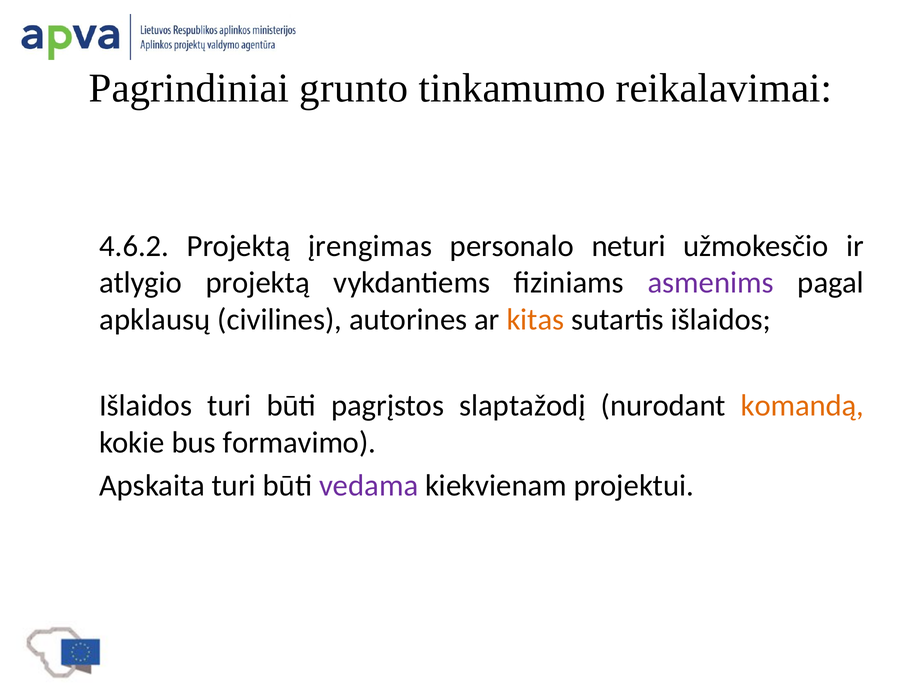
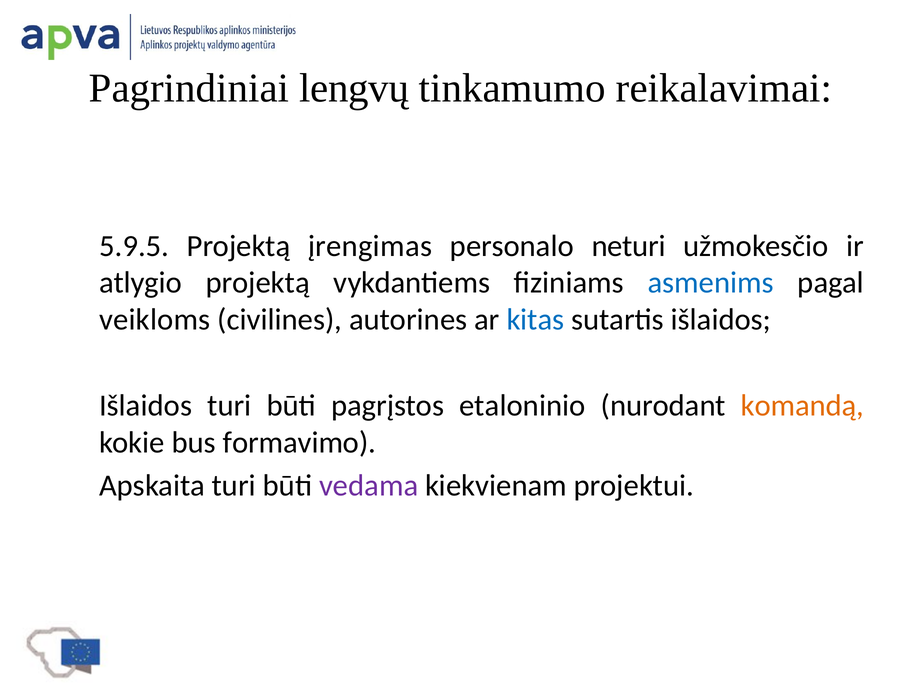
grunto: grunto -> lengvų
4.6.2: 4.6.2 -> 5.9.5
asmenims colour: purple -> blue
apklausų: apklausų -> veikloms
kitas colour: orange -> blue
slaptažodį: slaptažodį -> etaloninio
